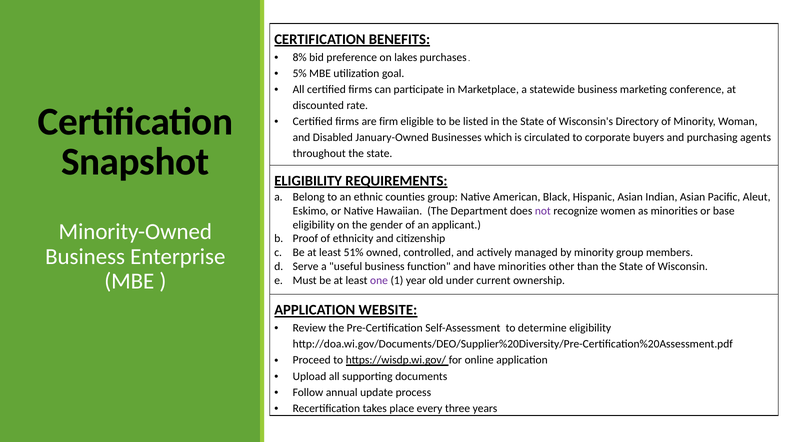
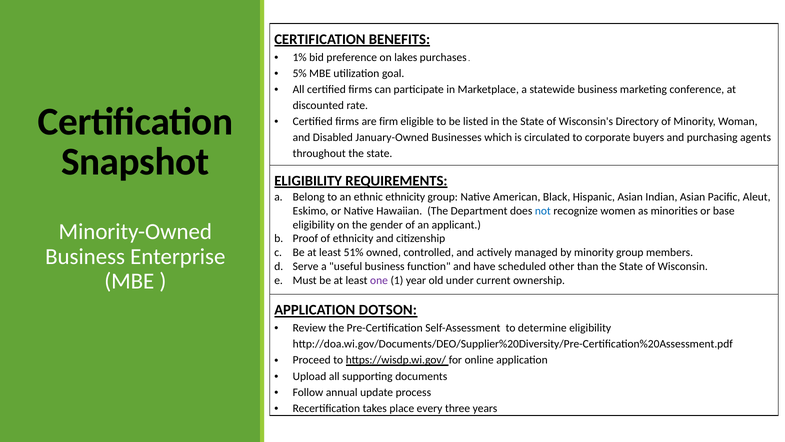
8%: 8% -> 1%
ethnic counties: counties -> ethnicity
not colour: purple -> blue
have minorities: minorities -> scheduled
WEBSITE: WEBSITE -> DOTSON
